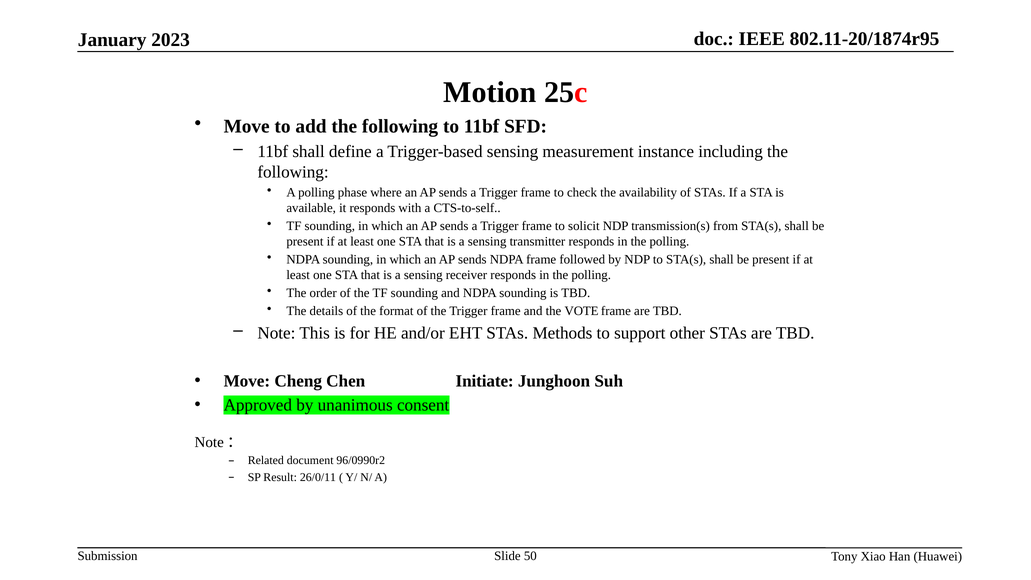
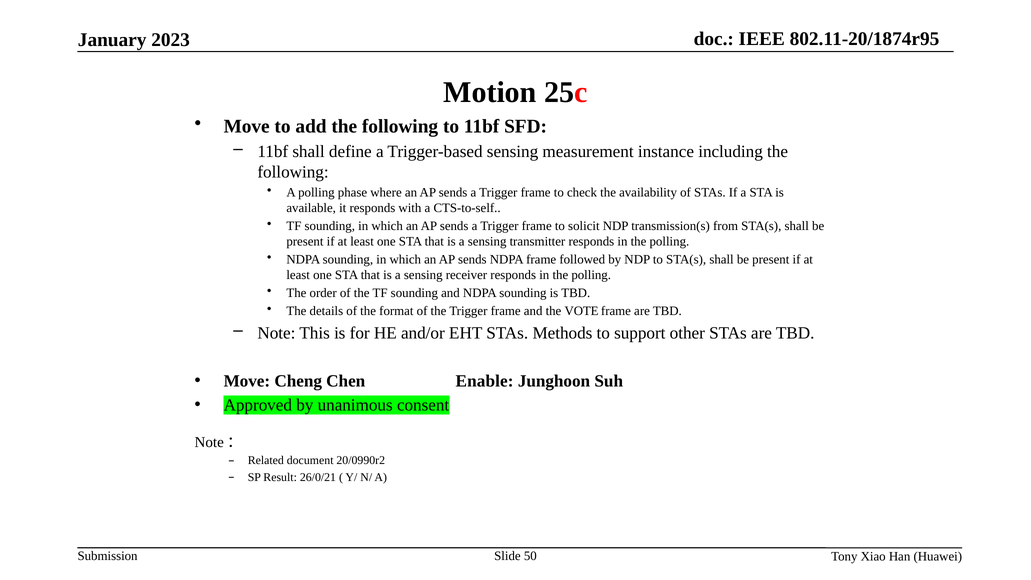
Initiate: Initiate -> Enable
96/0990r2: 96/0990r2 -> 20/0990r2
26/0/11: 26/0/11 -> 26/0/21
